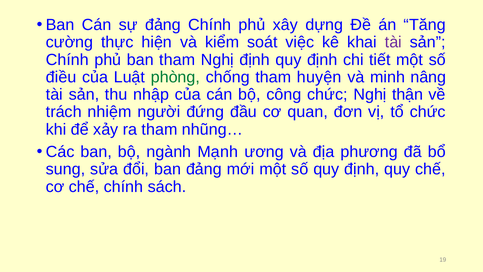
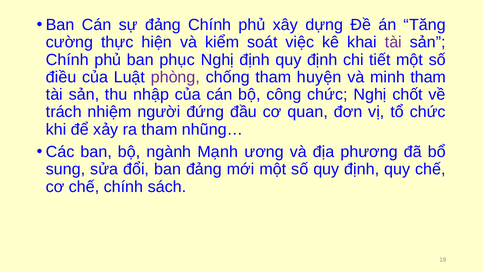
ban tham: tham -> phục
phòng colour: green -> purple
minh nâng: nâng -> tham
thận: thận -> chốt
